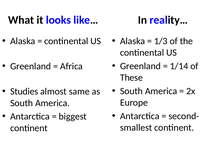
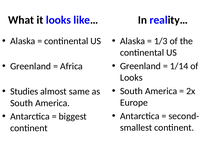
These at (131, 78): These -> Looks
